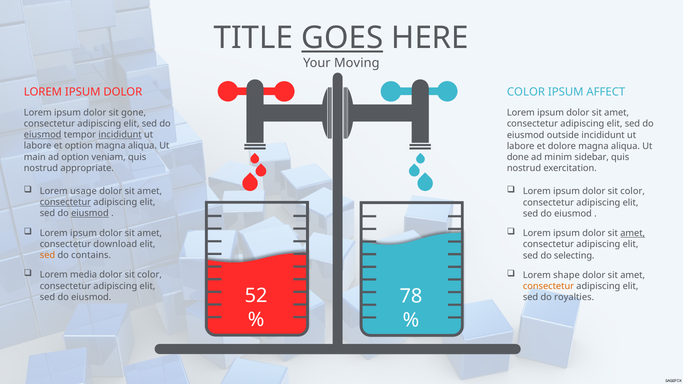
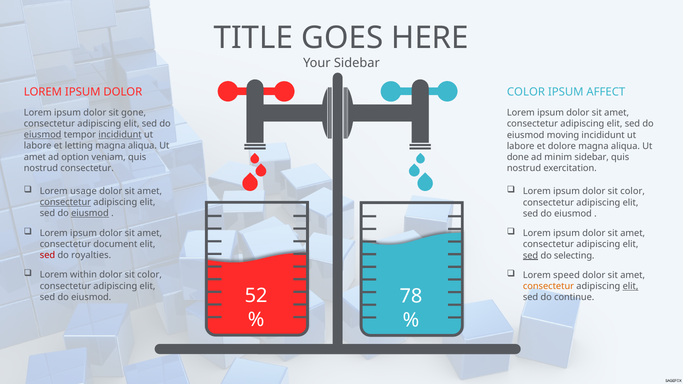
GOES underline: present -> none
Your Moving: Moving -> Sidebar
outside: outside -> moving
et option: option -> letting
main at (35, 157): main -> amet
nostrud appropriate: appropriate -> consectetur
amet at (633, 233) underline: present -> none
download: download -> document
sed at (48, 255) colour: orange -> red
contains: contains -> royalties
sed at (531, 256) underline: none -> present
media: media -> within
shape: shape -> speed
elit at (631, 286) underline: none -> present
royalties: royalties -> continue
